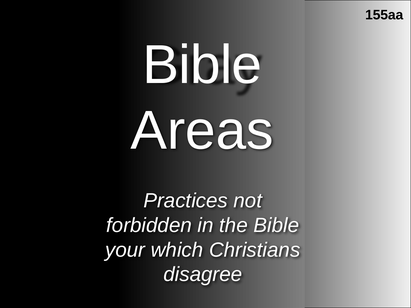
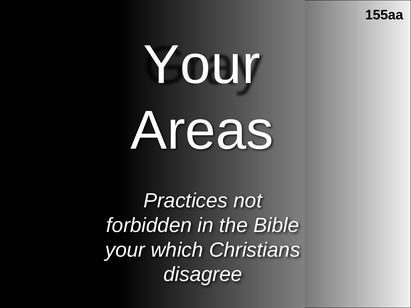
Bible at (202, 65): Bible -> Your
